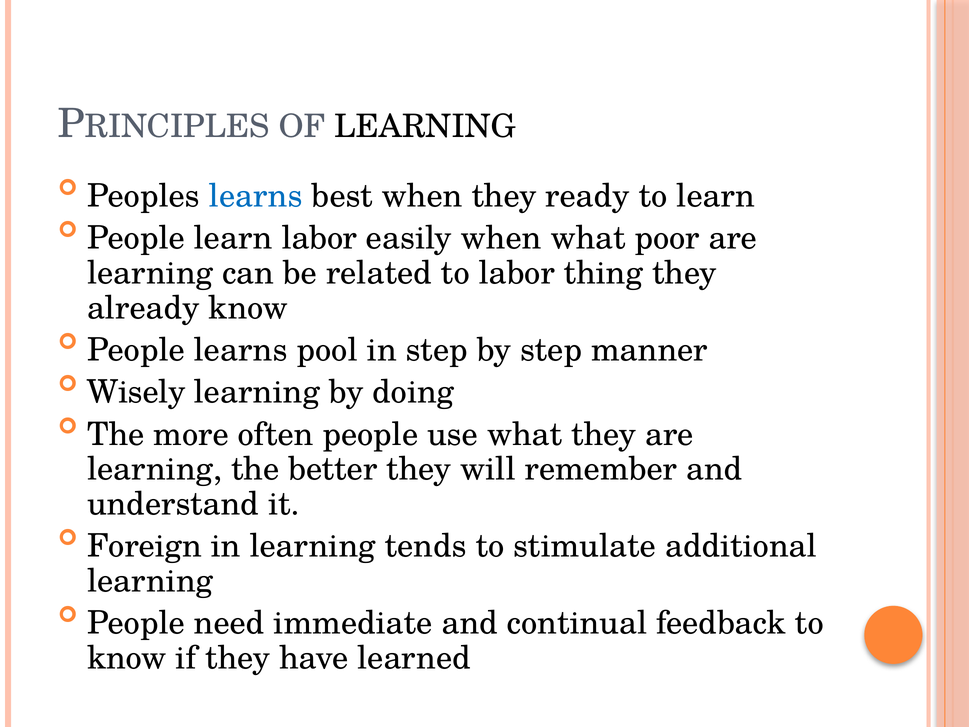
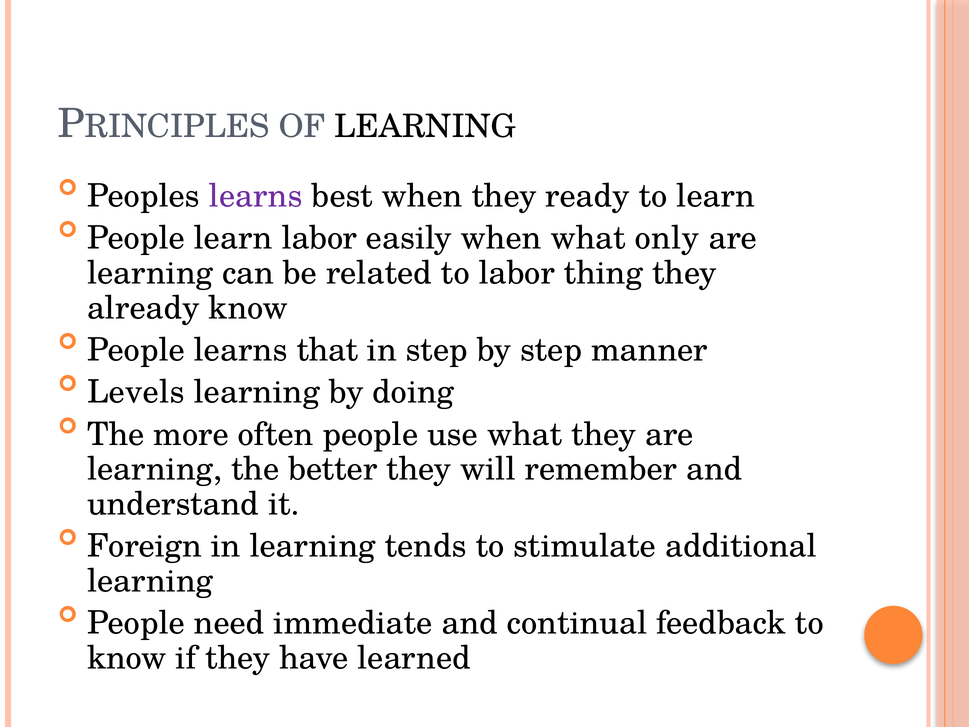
learns at (256, 196) colour: blue -> purple
poor: poor -> only
pool: pool -> that
Wisely: Wisely -> Levels
